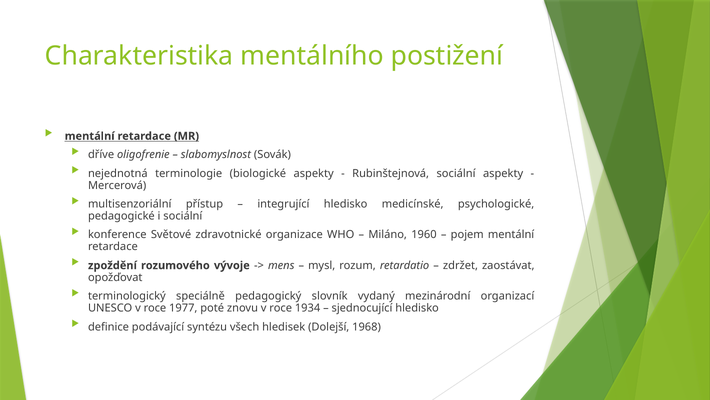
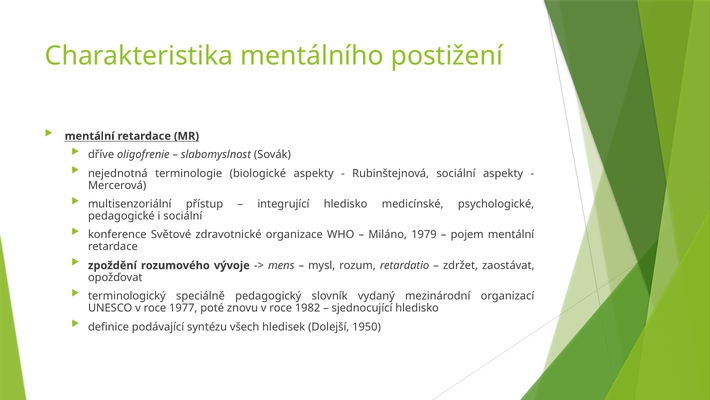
1960: 1960 -> 1979
1934: 1934 -> 1982
1968: 1968 -> 1950
